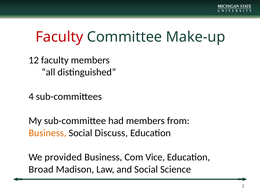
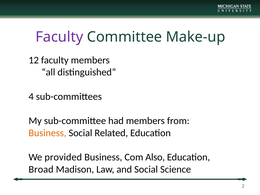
Faculty at (59, 37) colour: red -> purple
Discuss: Discuss -> Related
Vice: Vice -> Also
